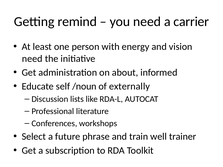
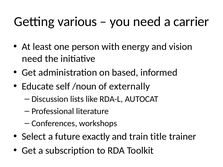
remind: remind -> various
about: about -> based
phrase: phrase -> exactly
well: well -> title
